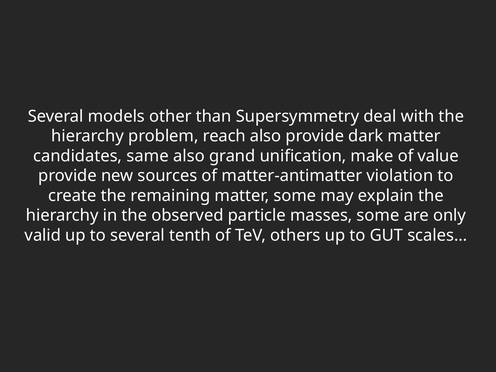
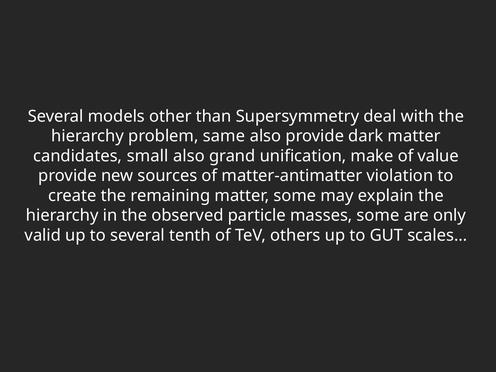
reach: reach -> same
same: same -> small
